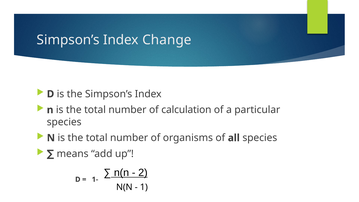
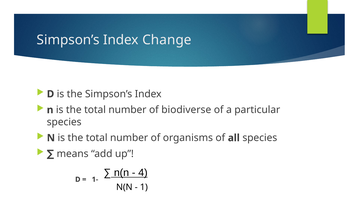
calculation: calculation -> biodiverse
2: 2 -> 4
